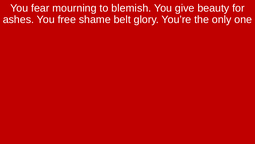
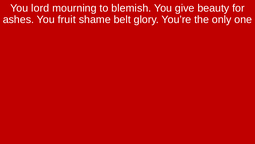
fear: fear -> lord
free: free -> fruit
